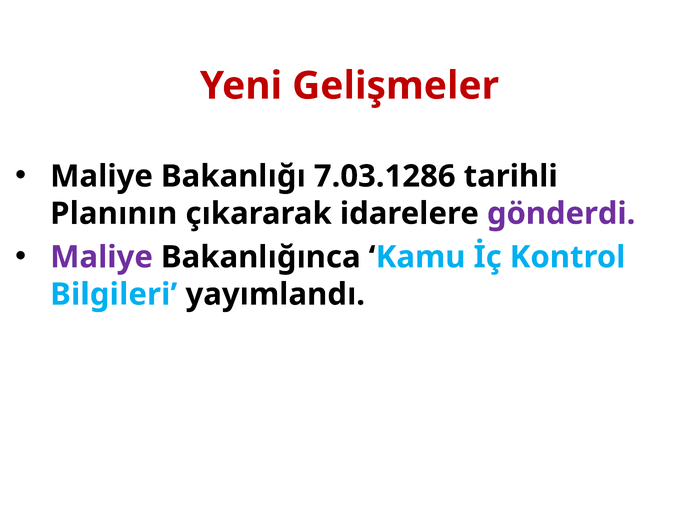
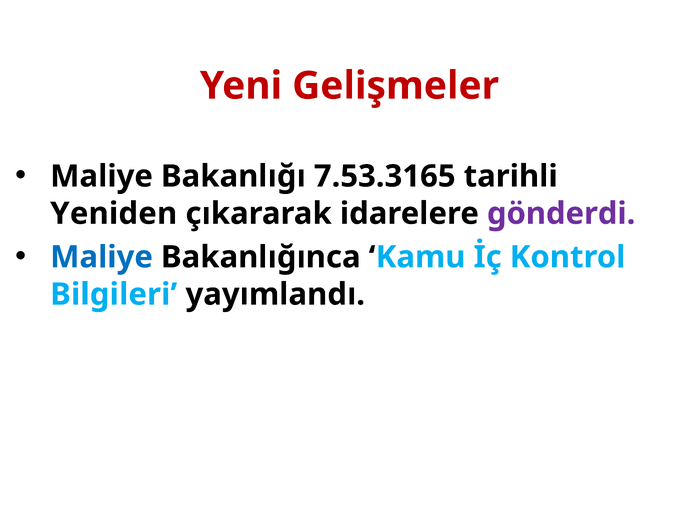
7.03.1286: 7.03.1286 -> 7.53.3165
Planının: Planının -> Yeniden
Maliye at (102, 257) colour: purple -> blue
